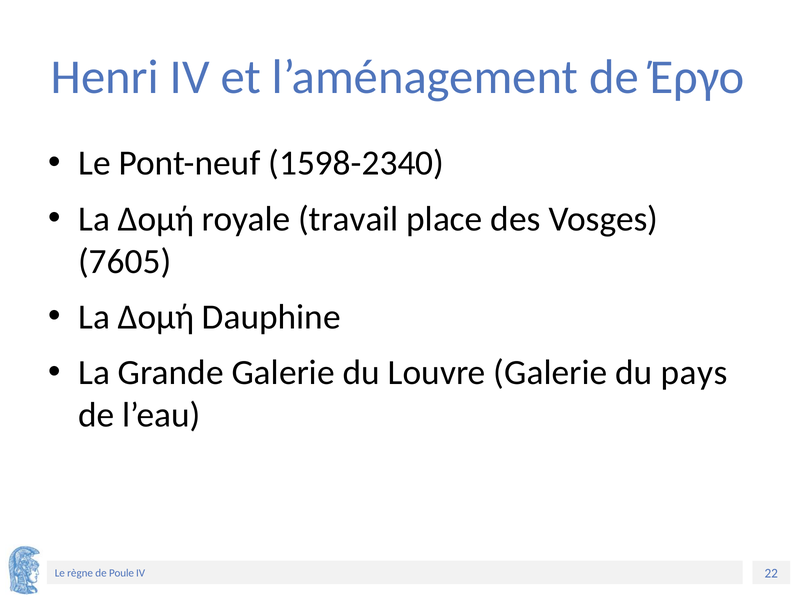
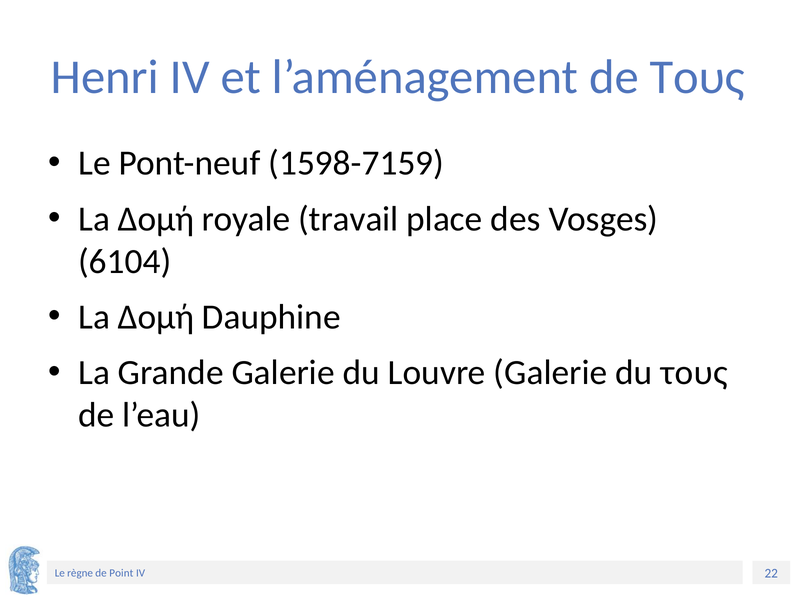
de Έργο: Έργο -> Τους
1598-2340: 1598-2340 -> 1598-7159
7605: 7605 -> 6104
du pays: pays -> τους
Poule: Poule -> Point
